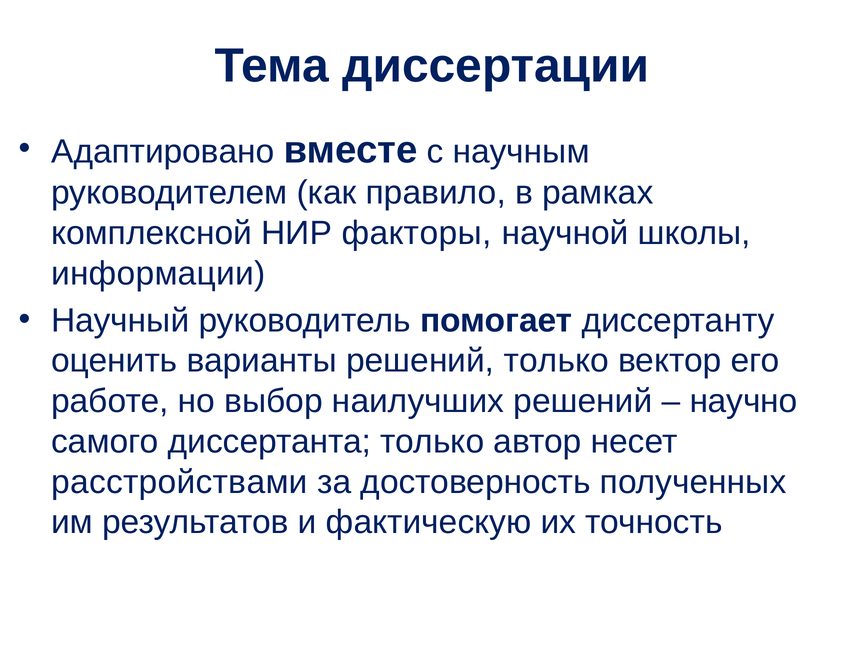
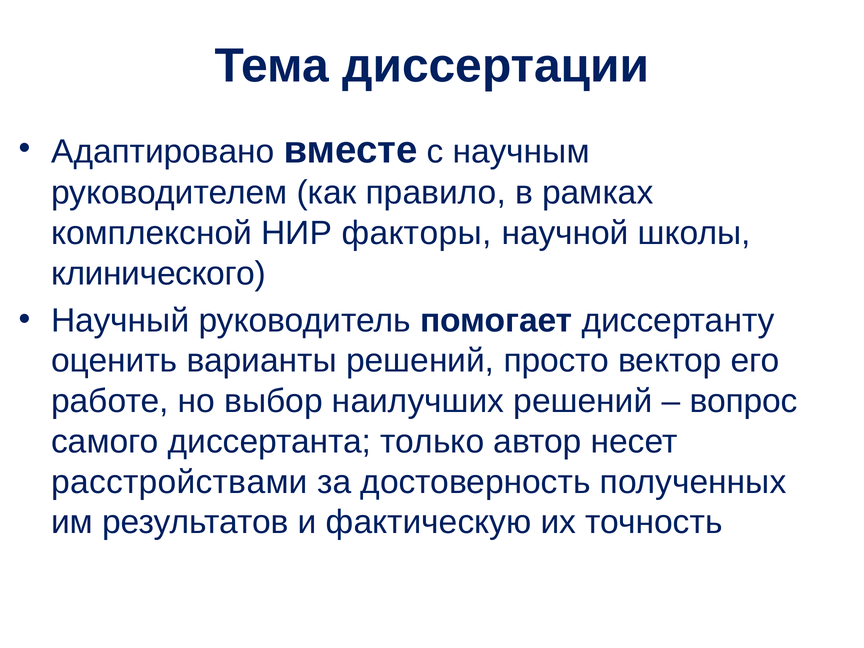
информации: информации -> клинического
решений только: только -> просто
научно: научно -> вопрос
